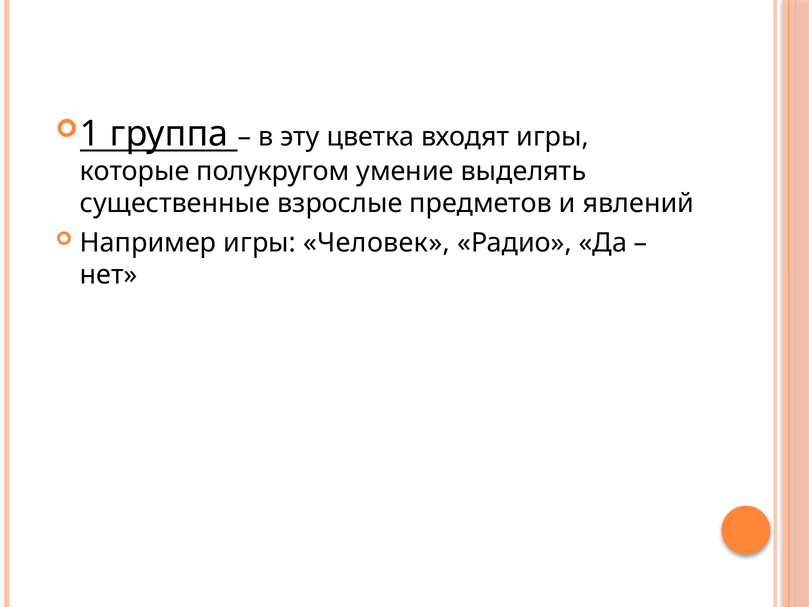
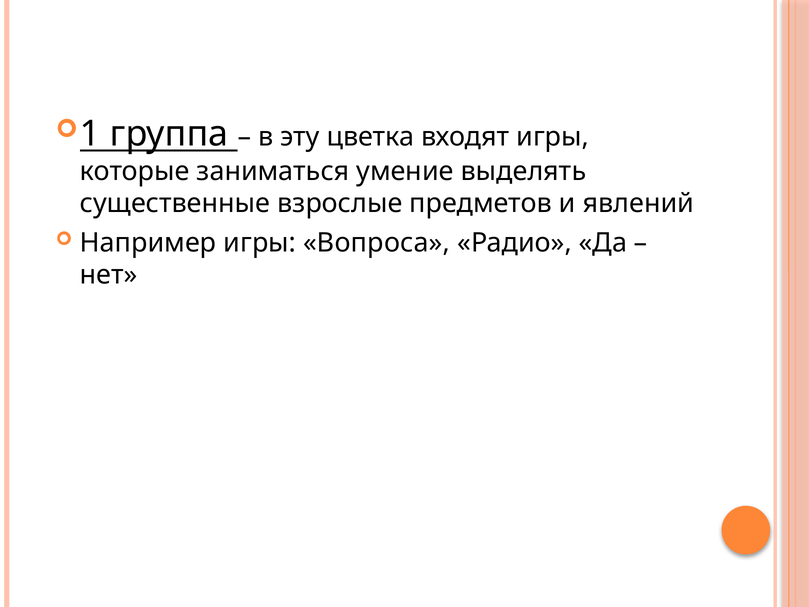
полукругом: полукругом -> заниматься
Человек: Человек -> Вопроса
